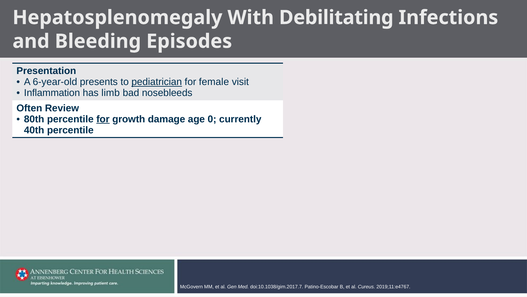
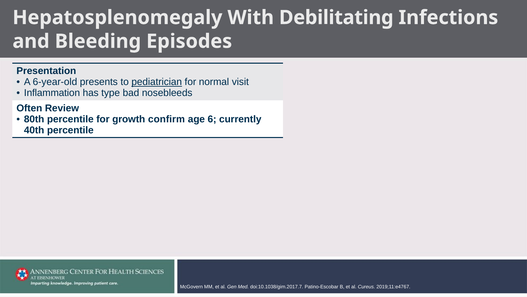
female: female -> normal
limb: limb -> type
for at (103, 119) underline: present -> none
damage: damage -> confirm
0: 0 -> 6
